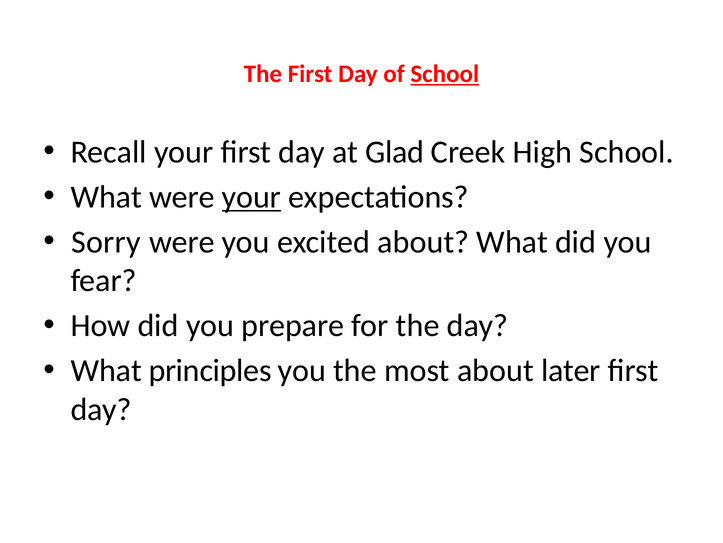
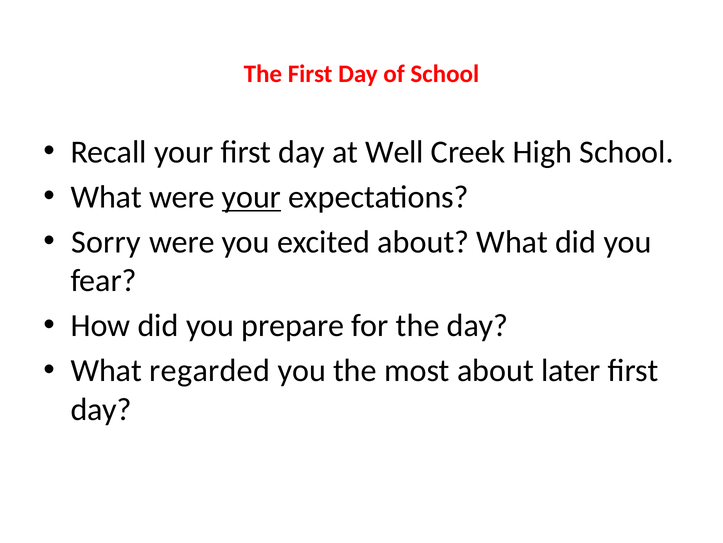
School at (445, 74) underline: present -> none
Glad: Glad -> Well
principles: principles -> regarded
